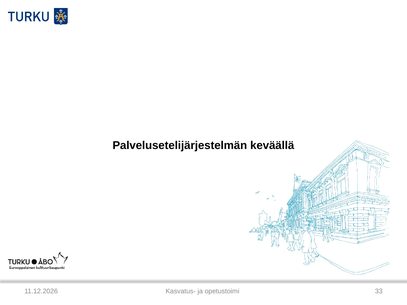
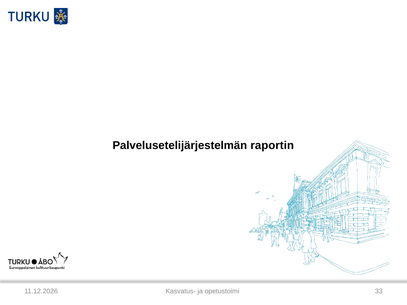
keväällä: keväällä -> raportin
